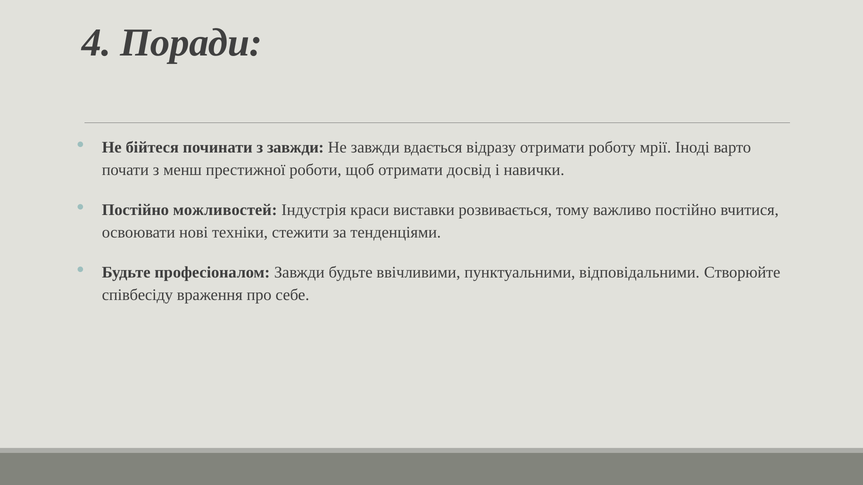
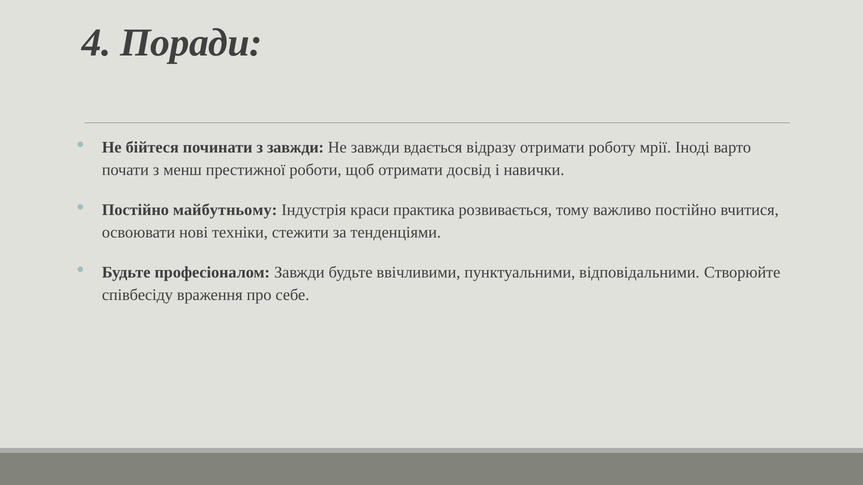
можливостей: можливостей -> майбутньому
виставки: виставки -> практика
